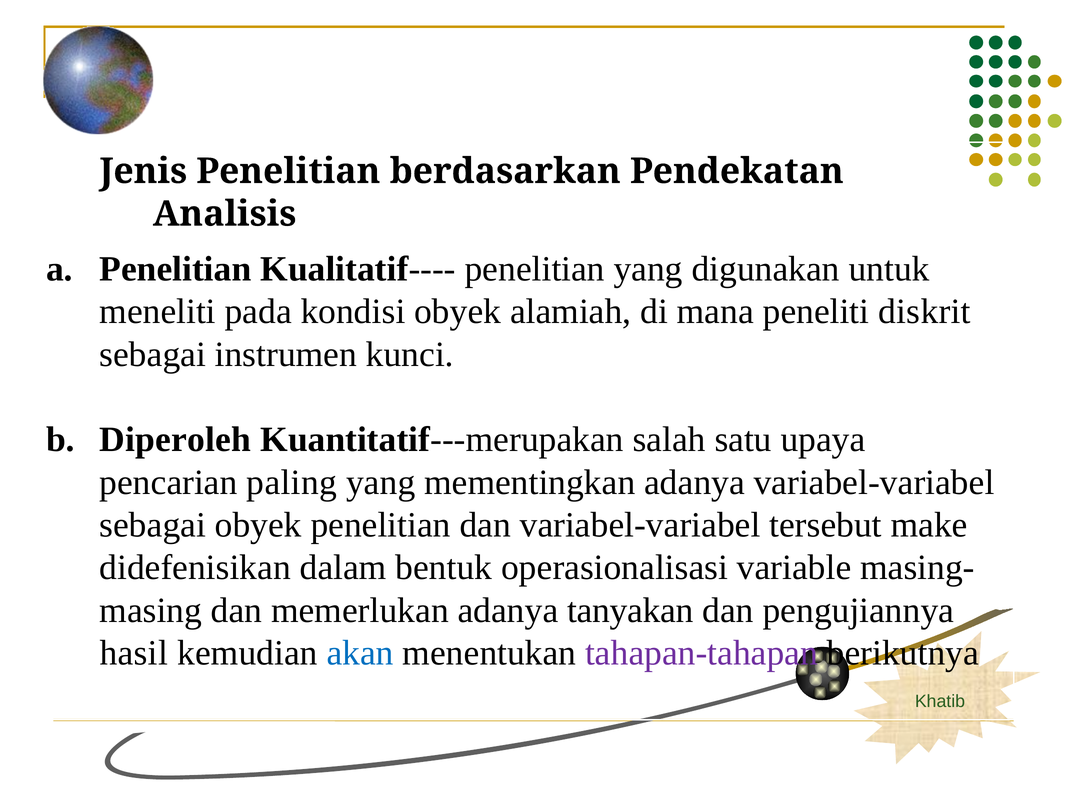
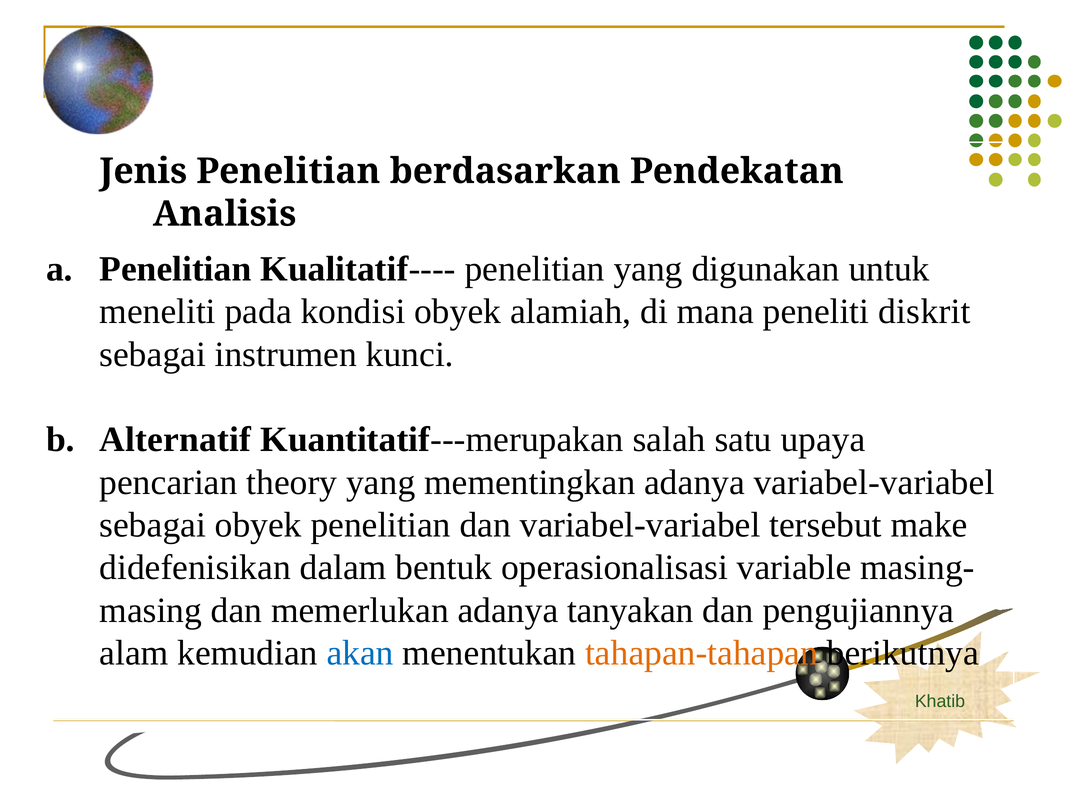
Diperoleh: Diperoleh -> Alternatif
paling: paling -> theory
hasil: hasil -> alam
tahapan-tahapan colour: purple -> orange
